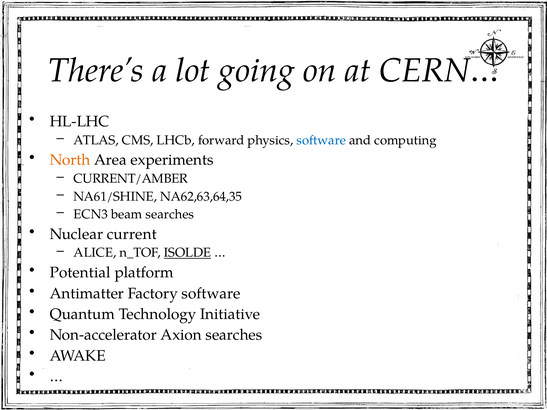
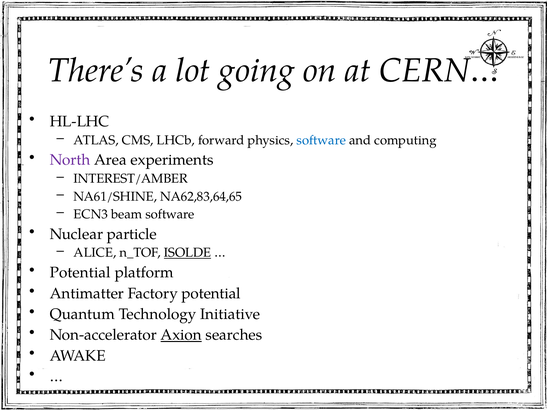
North colour: orange -> purple
CURRENT/AMBER: CURRENT/AMBER -> INTEREST/AMBER
NA62,63,64,35: NA62,63,64,35 -> NA62,83,64,65
beam searches: searches -> software
current: current -> particle
Factory software: software -> potential
Axion underline: none -> present
